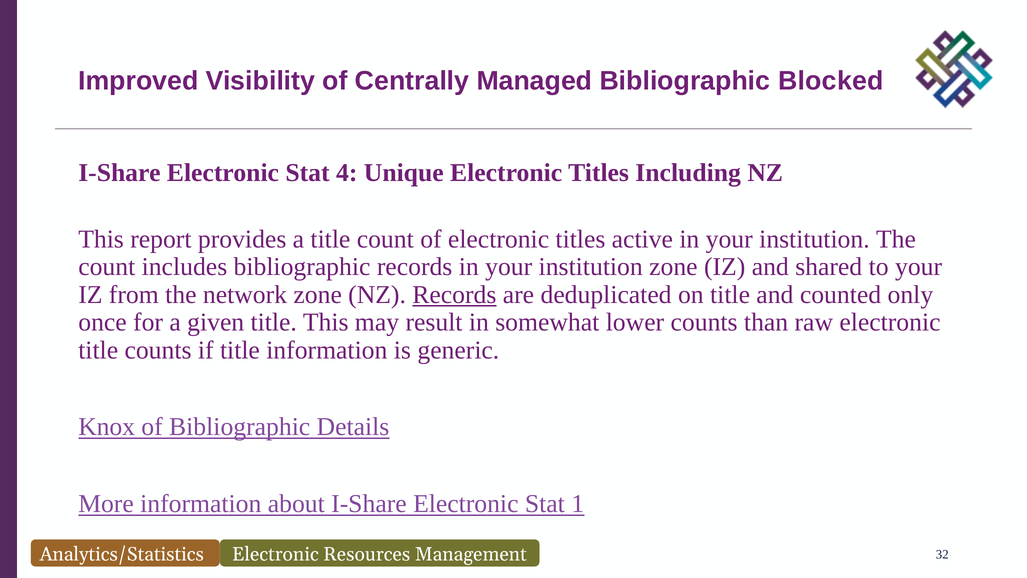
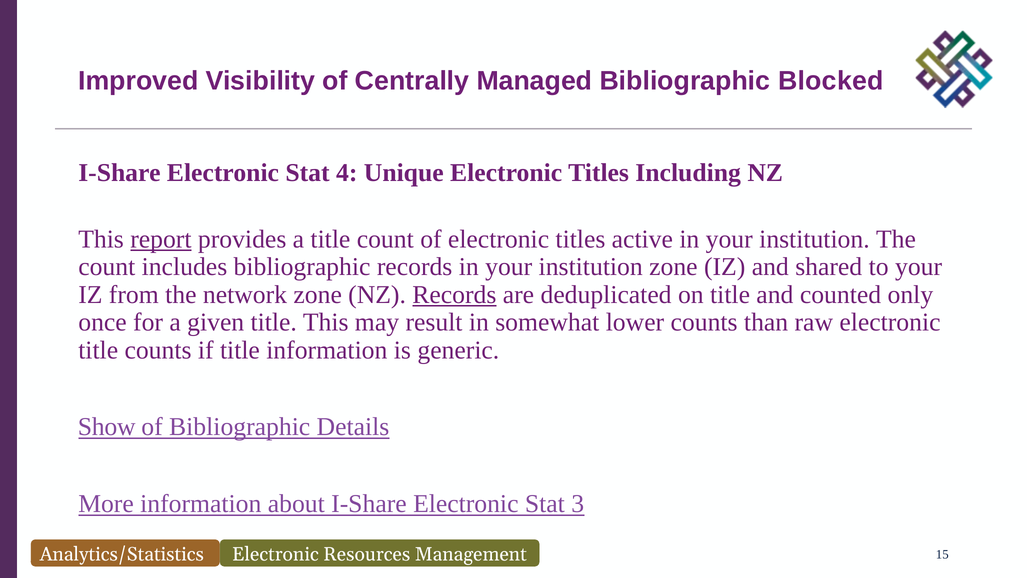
report underline: none -> present
Knox: Knox -> Show
1: 1 -> 3
32: 32 -> 15
